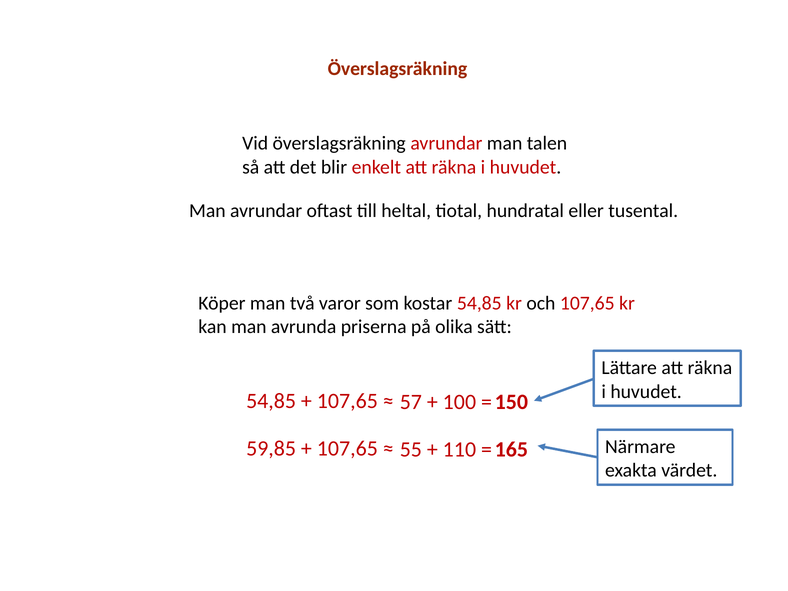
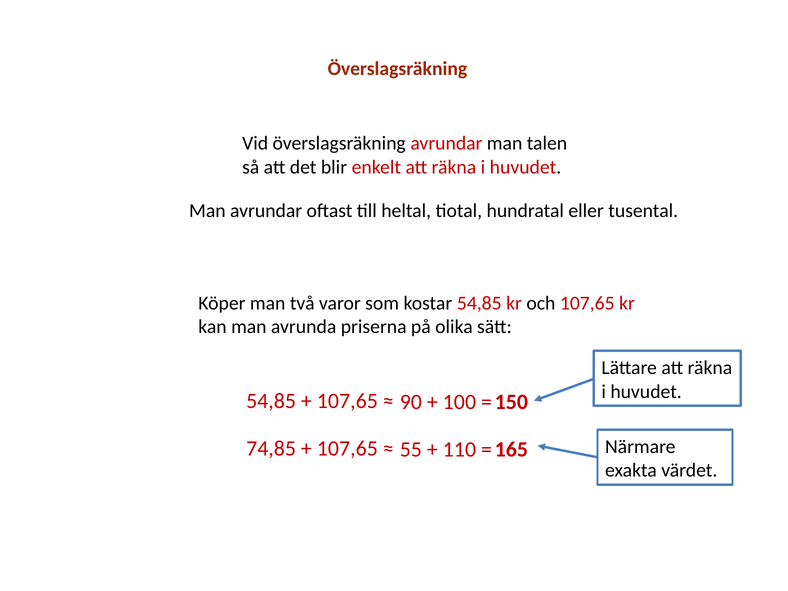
57: 57 -> 90
59,85: 59,85 -> 74,85
